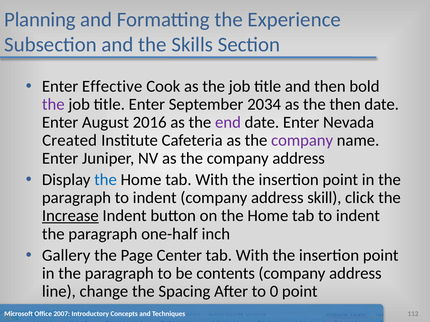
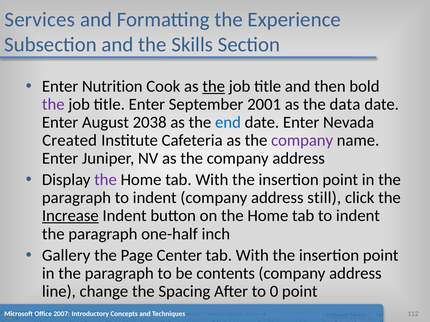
Planning: Planning -> Services
Effective: Effective -> Nutrition
the at (214, 86) underline: none -> present
2034: 2034 -> 2001
the then: then -> data
2016: 2016 -> 2038
end colour: purple -> blue
the at (105, 180) colour: blue -> purple
skill: skill -> still
